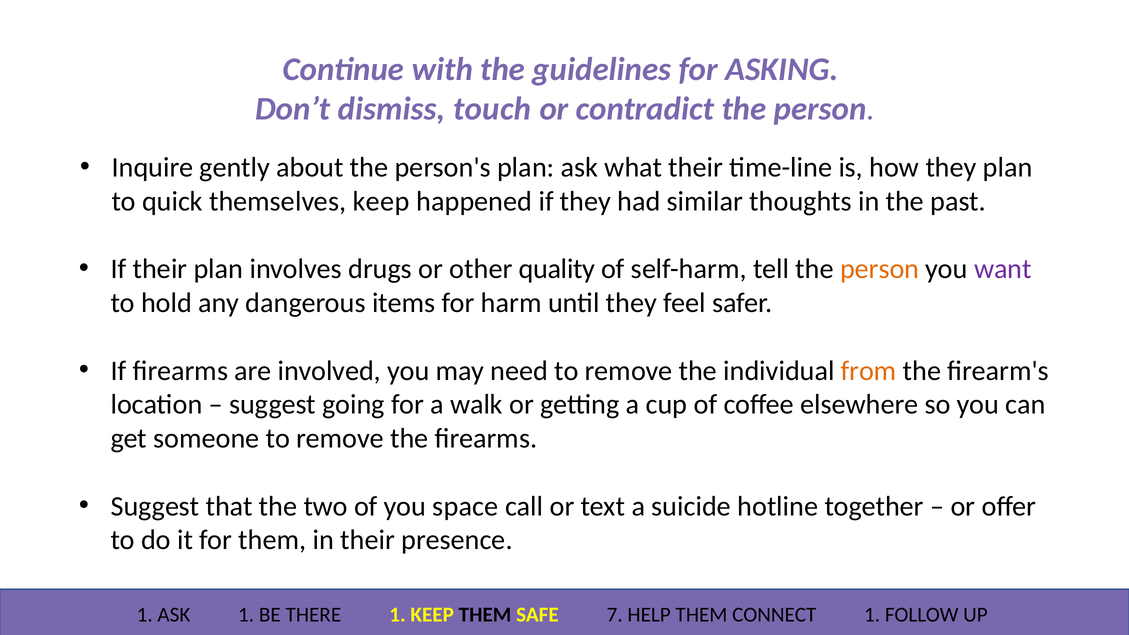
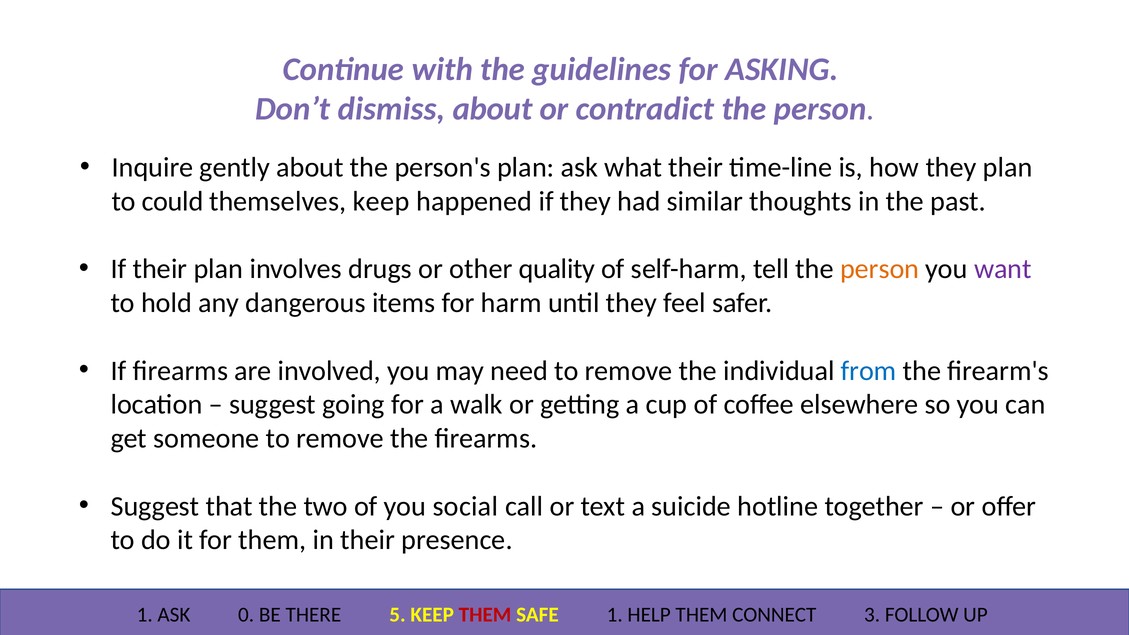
dismiss touch: touch -> about
quick: quick -> could
from colour: orange -> blue
space: space -> social
ASK 1: 1 -> 0
THERE 1: 1 -> 5
THEM at (485, 615) colour: black -> red
SAFE 7: 7 -> 1
CONNECT 1: 1 -> 3
